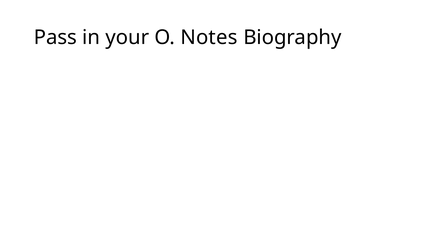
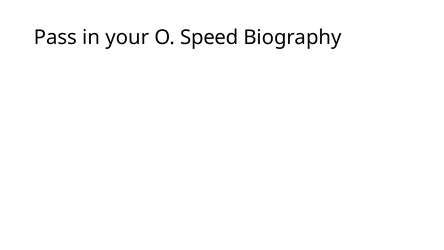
Notes: Notes -> Speed
